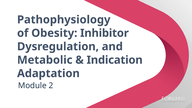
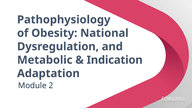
Inhibitor: Inhibitor -> National
